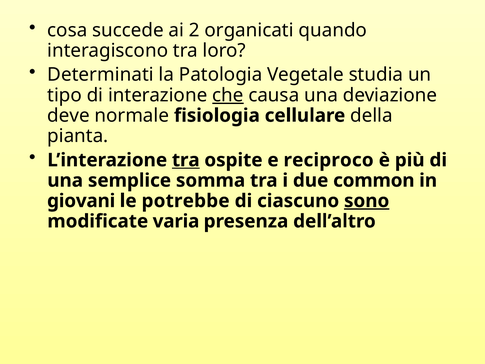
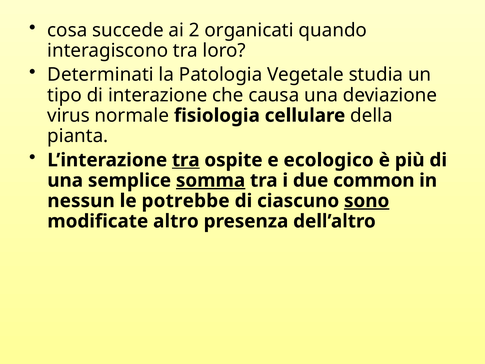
che underline: present -> none
deve: deve -> virus
reciproco: reciproco -> ecologico
somma underline: none -> present
giovani: giovani -> nessun
varia: varia -> altro
